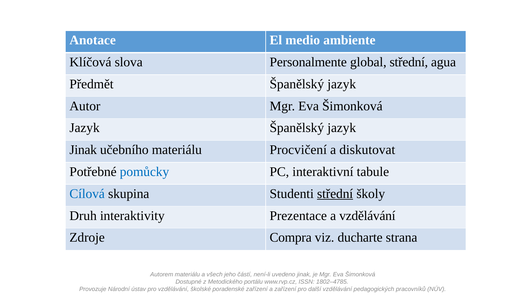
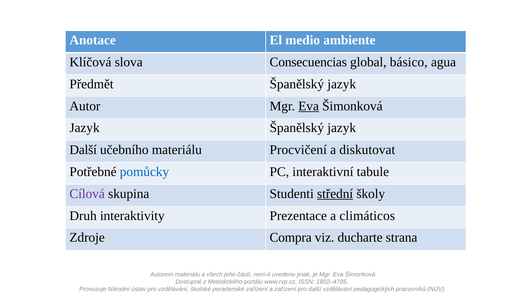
Personalmente: Personalmente -> Consecuencias
global střední: střední -> básico
Eva at (309, 106) underline: none -> present
Jinak at (83, 150): Jinak -> Další
Cílová colour: blue -> purple
a vzdělávání: vzdělávání -> climáticos
